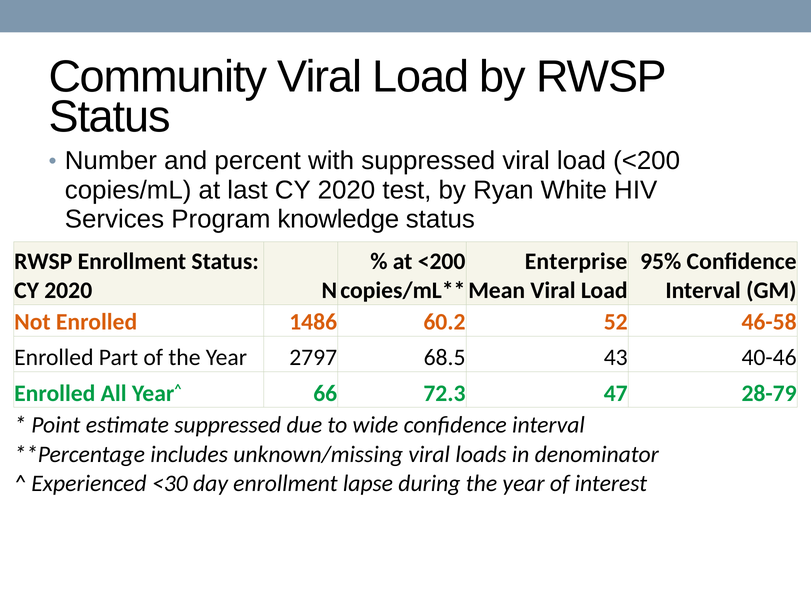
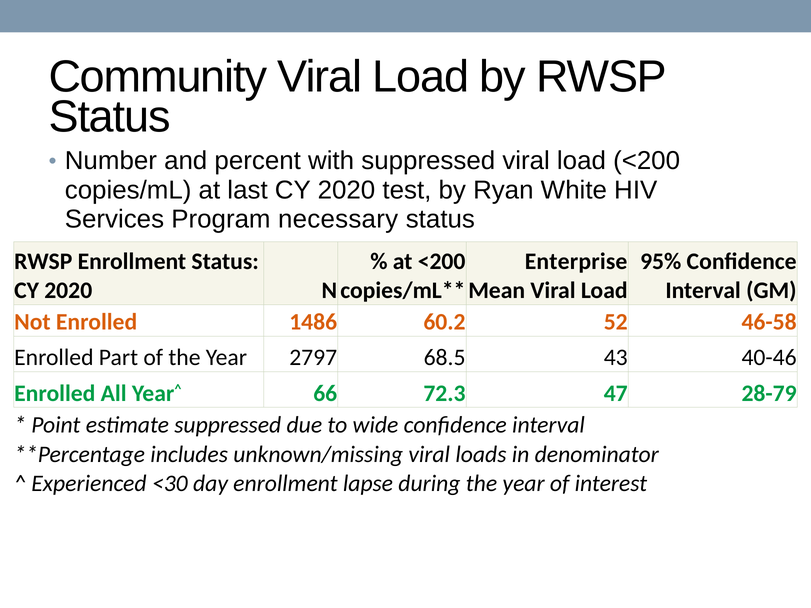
knowledge: knowledge -> necessary
